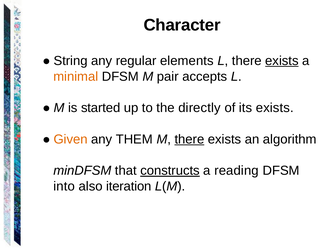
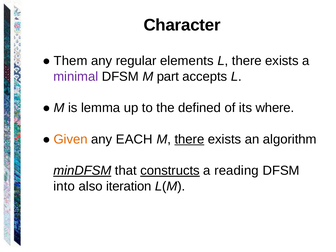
String: String -> Them
exists at (282, 61) underline: present -> none
minimal colour: orange -> purple
pair: pair -> part
started: started -> lemma
directly: directly -> defined
its exists: exists -> where
THEM: THEM -> EACH
minDFSM underline: none -> present
